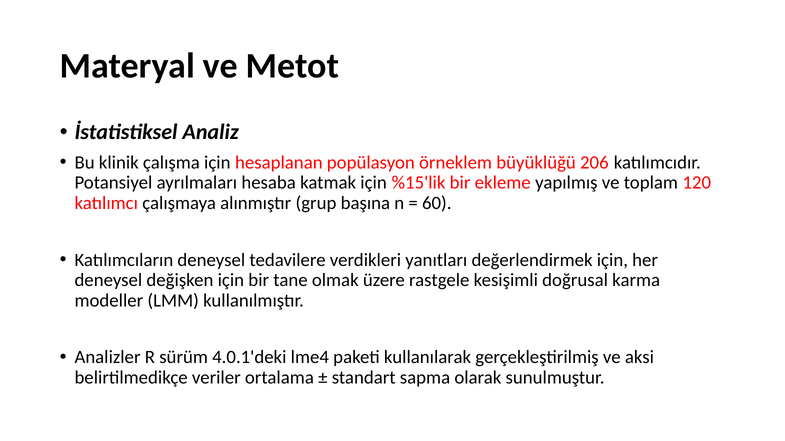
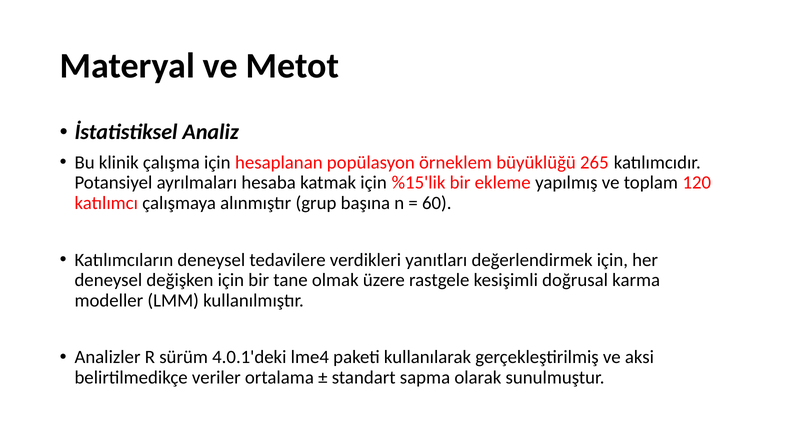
206: 206 -> 265
